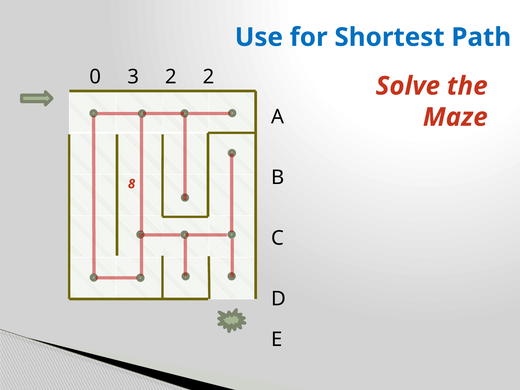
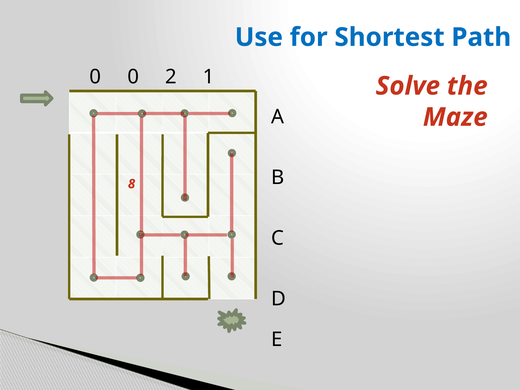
0 3: 3 -> 0
2 2: 2 -> 1
